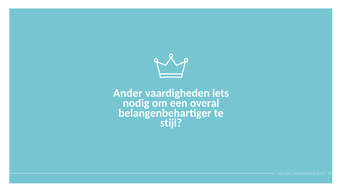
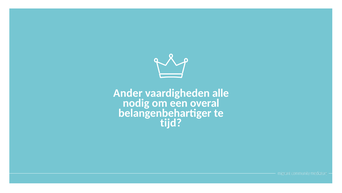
iets: iets -> alle
stijl: stijl -> tijd
